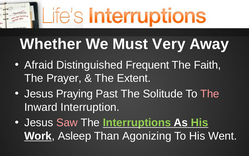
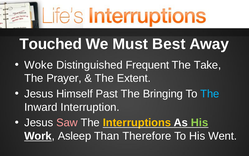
Whether: Whether -> Touched
Very: Very -> Best
Afraid: Afraid -> Woke
Faith: Faith -> Take
Praying: Praying -> Himself
Solitude: Solitude -> Bringing
The at (210, 94) colour: pink -> light blue
Interruptions colour: light green -> yellow
Agonizing: Agonizing -> Therefore
